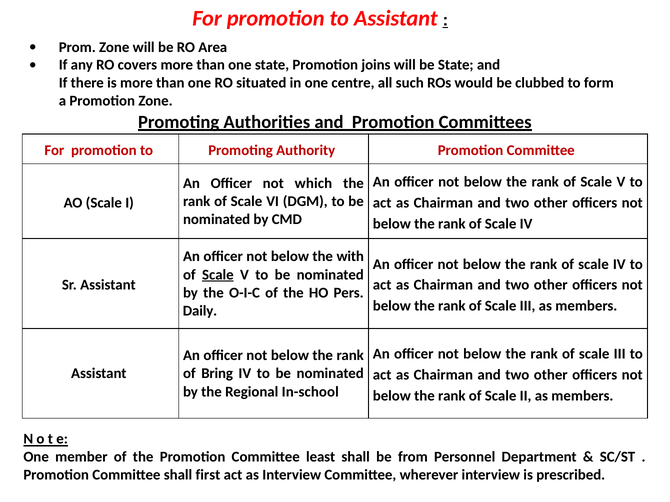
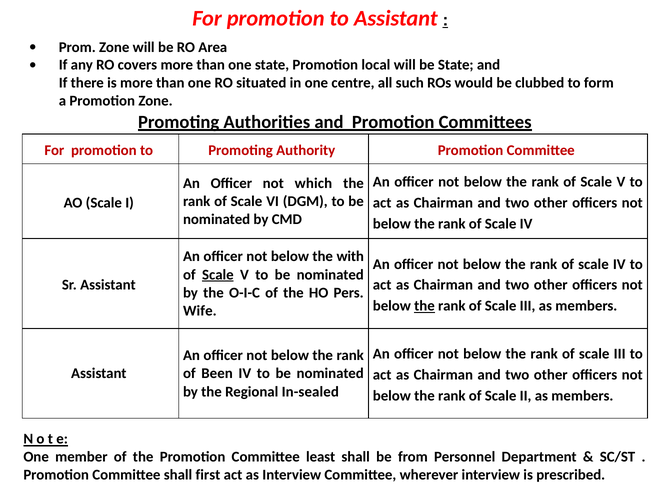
joins: joins -> local
the at (425, 306) underline: none -> present
Daily: Daily -> Wife
Bring: Bring -> Been
In-school: In-school -> In-sealed
